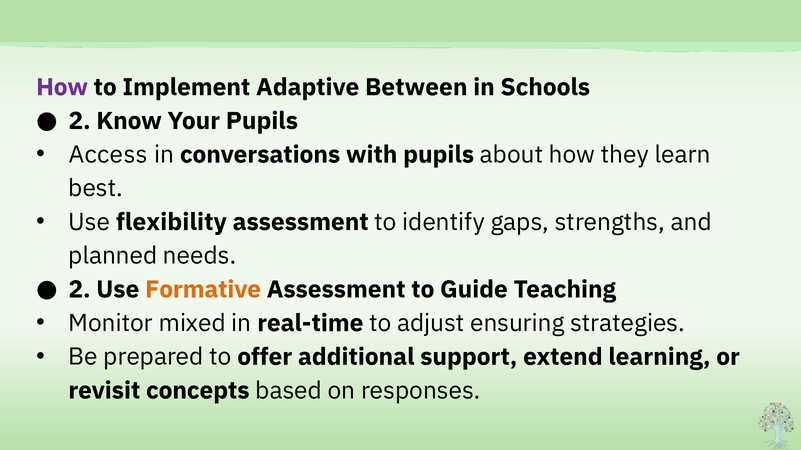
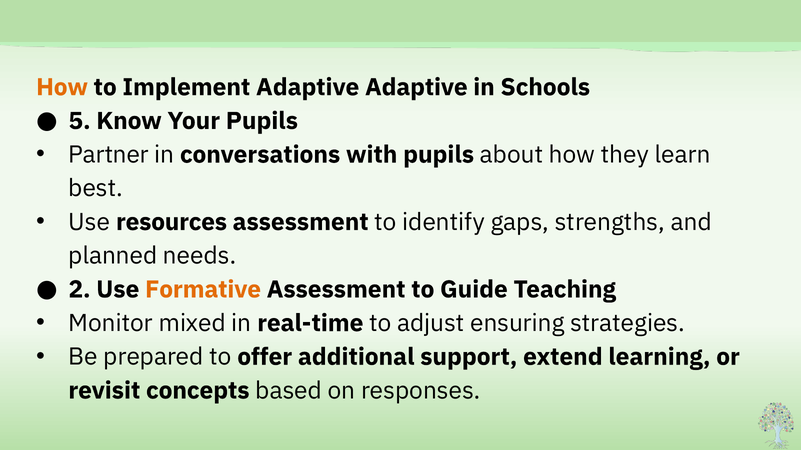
How at (62, 87) colour: purple -> orange
Adaptive Between: Between -> Adaptive
2 at (80, 121): 2 -> 5
Access: Access -> Partner
flexibility: flexibility -> resources
